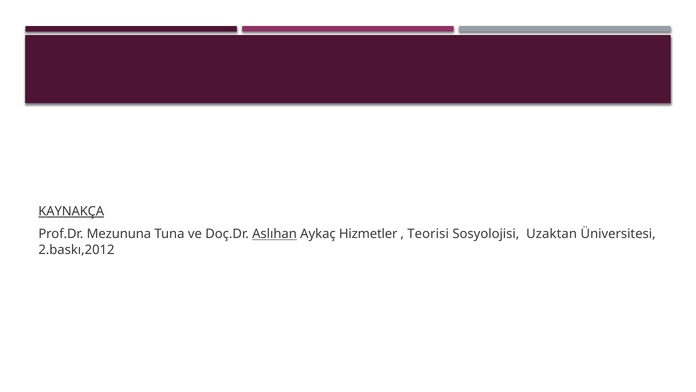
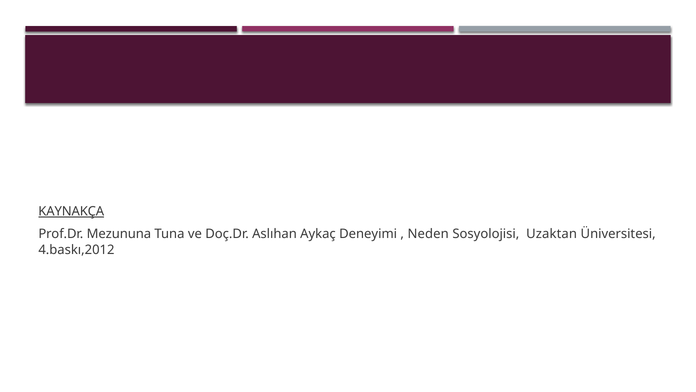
Aslıhan underline: present -> none
Hizmetler: Hizmetler -> Deneyimi
Teorisi: Teorisi -> Neden
2.baskı,2012: 2.baskı,2012 -> 4.baskı,2012
